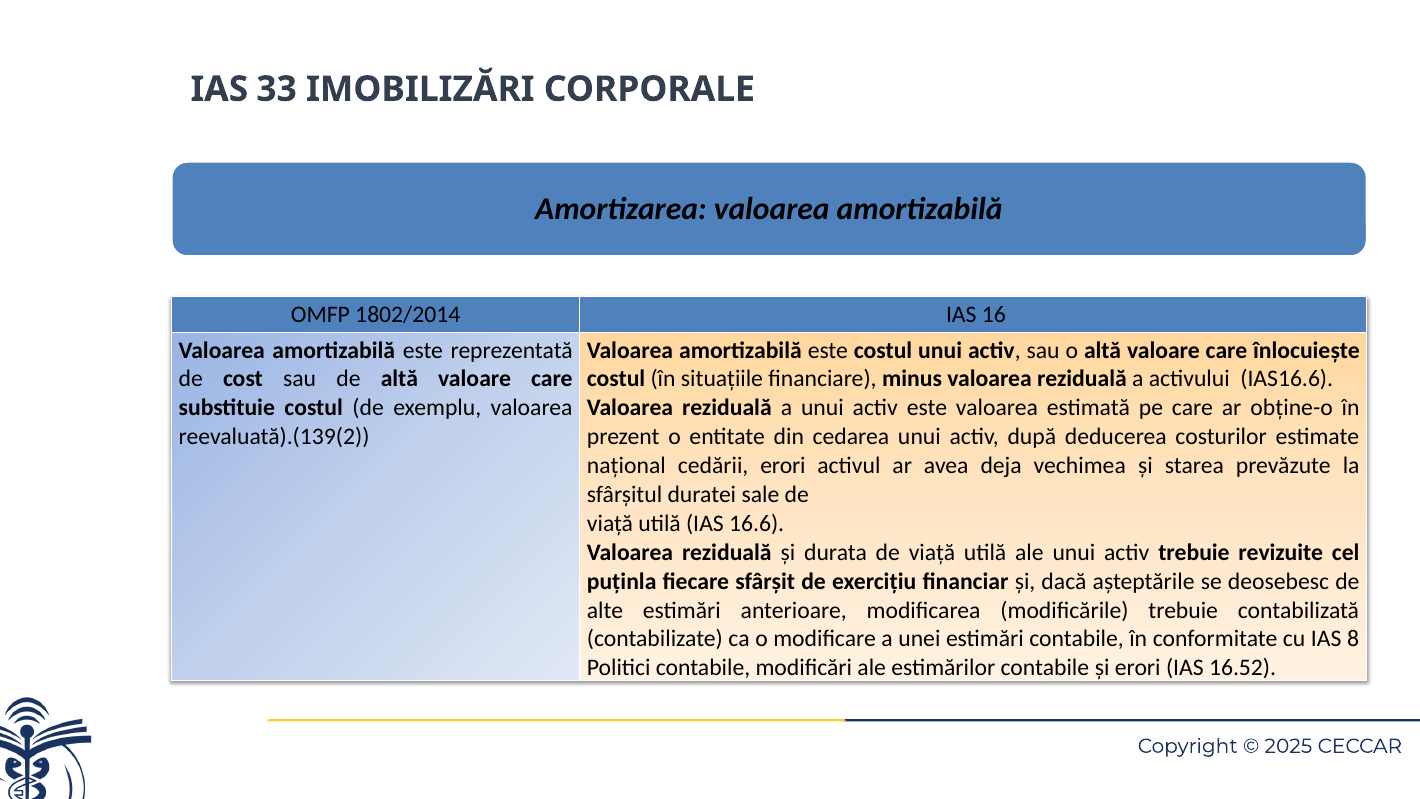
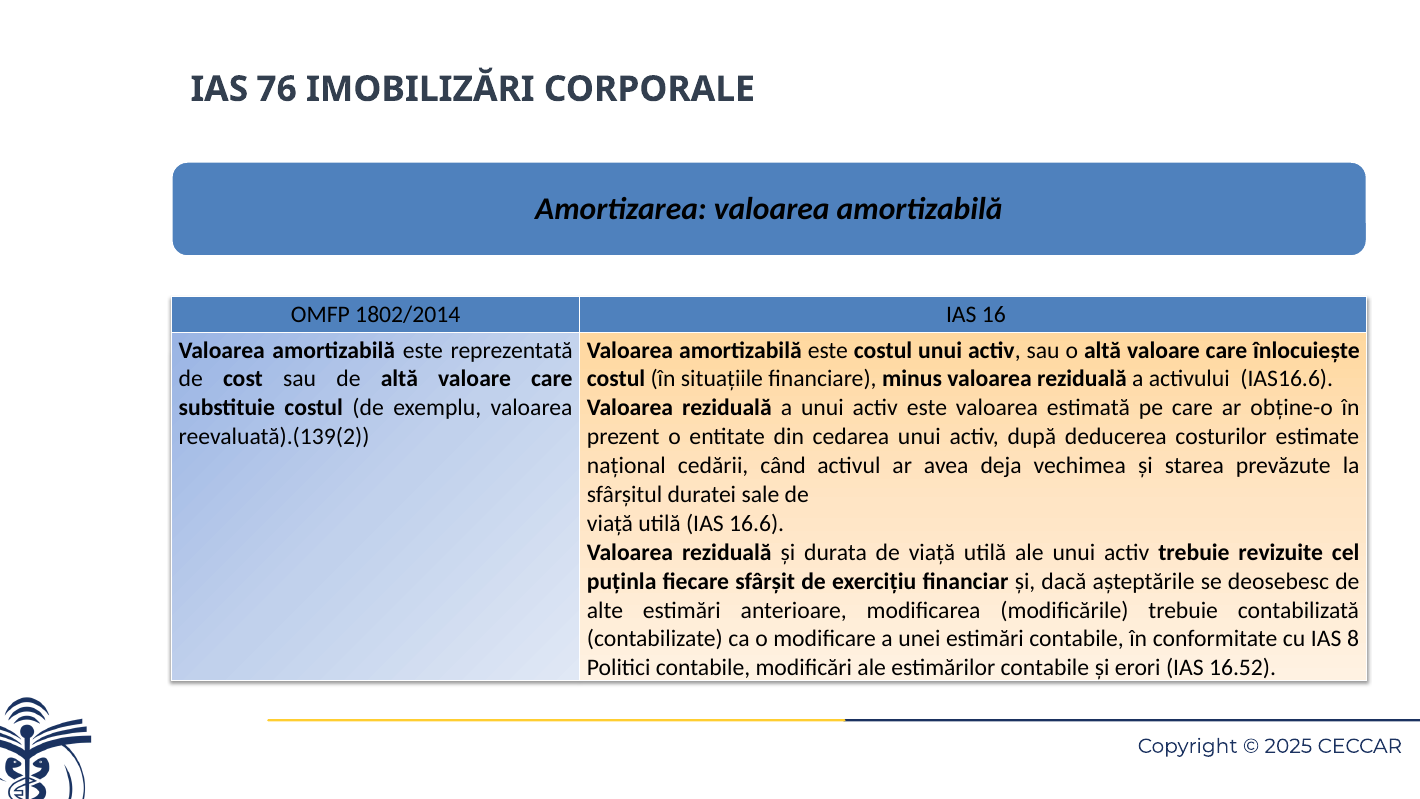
33: 33 -> 76
cedării erori: erori -> când
